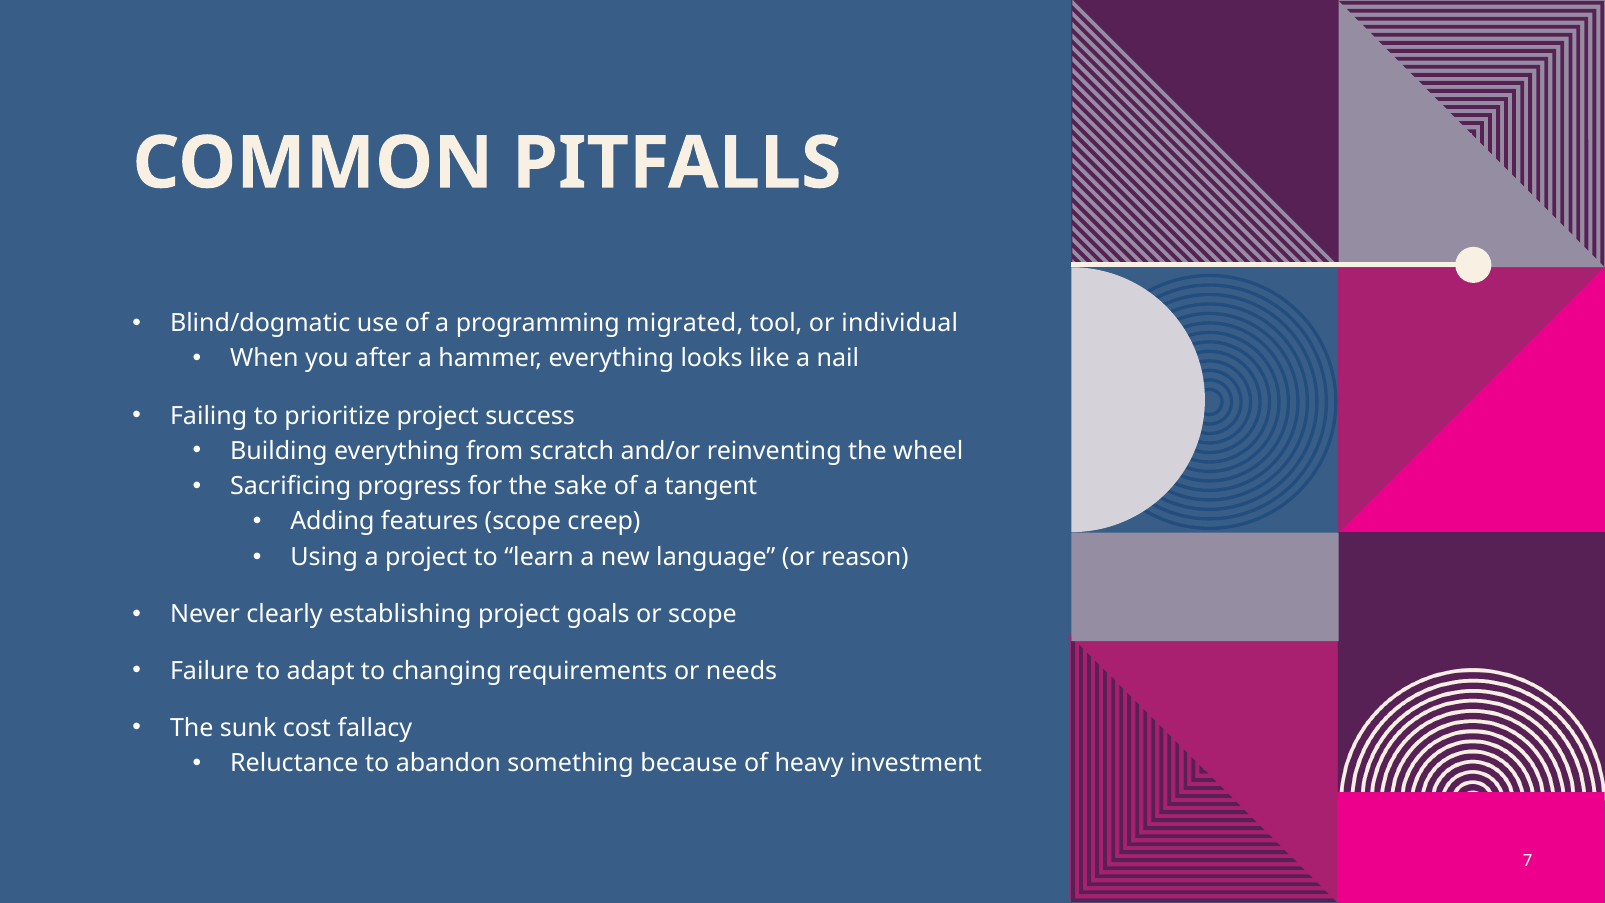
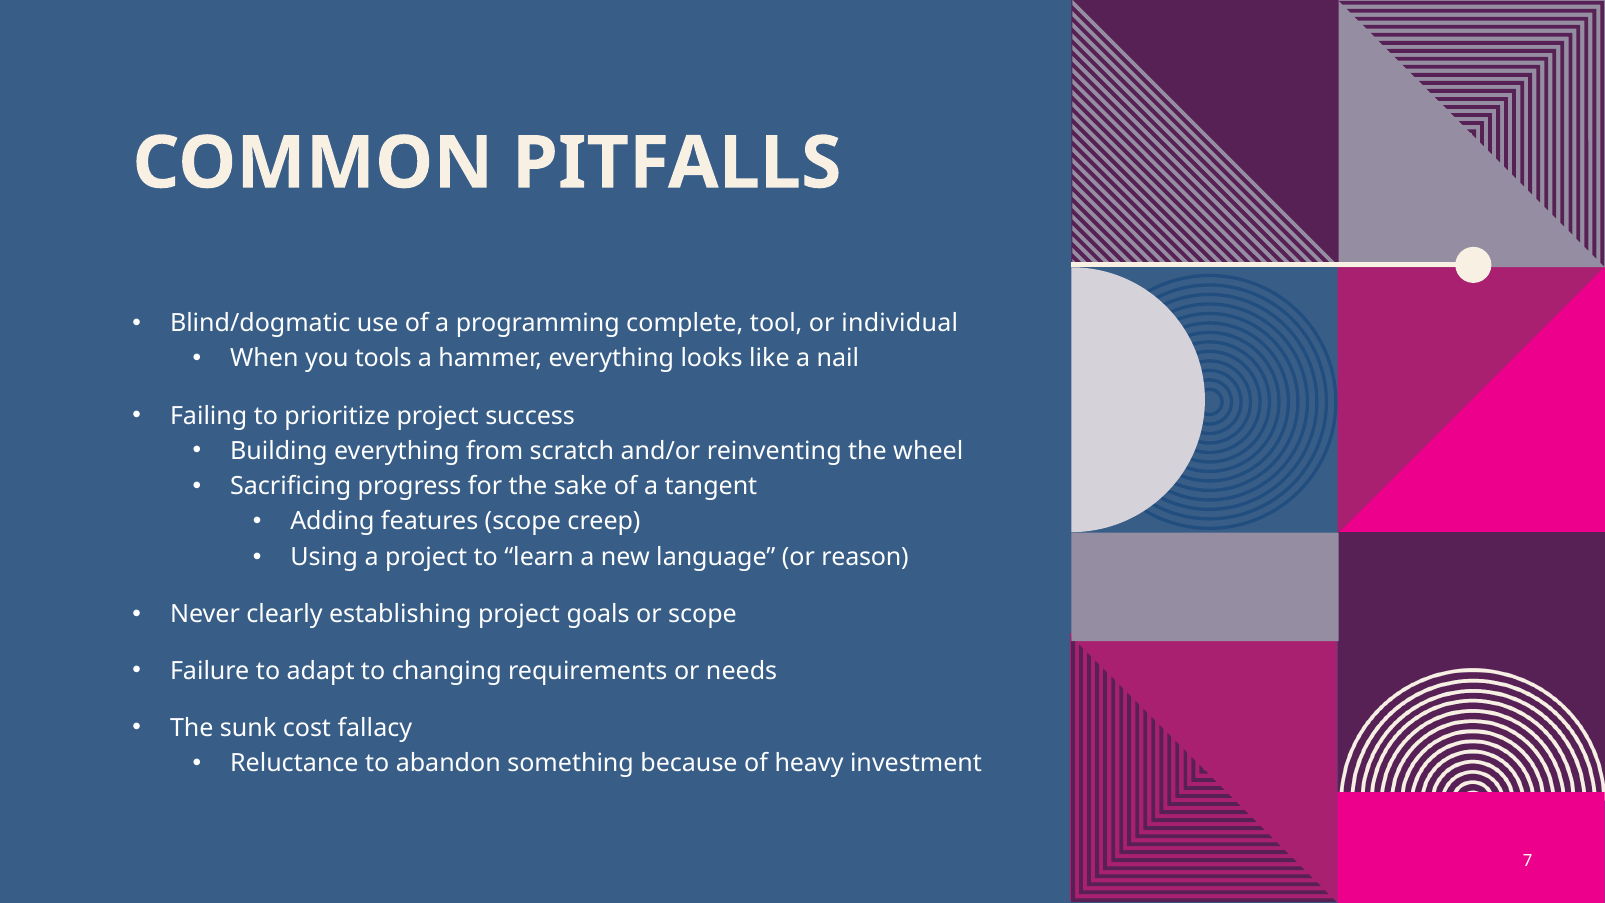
migrated: migrated -> complete
after: after -> tools
